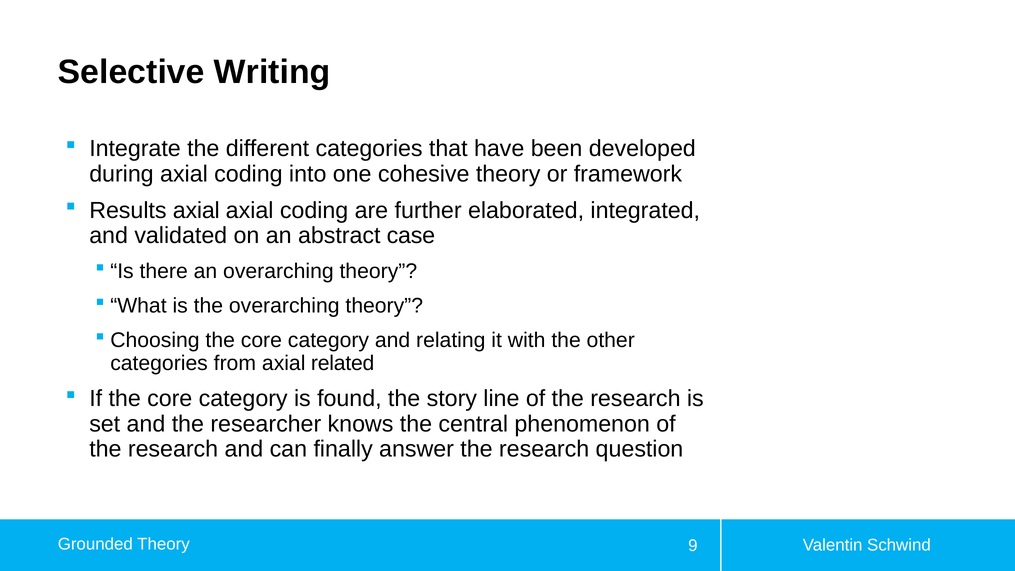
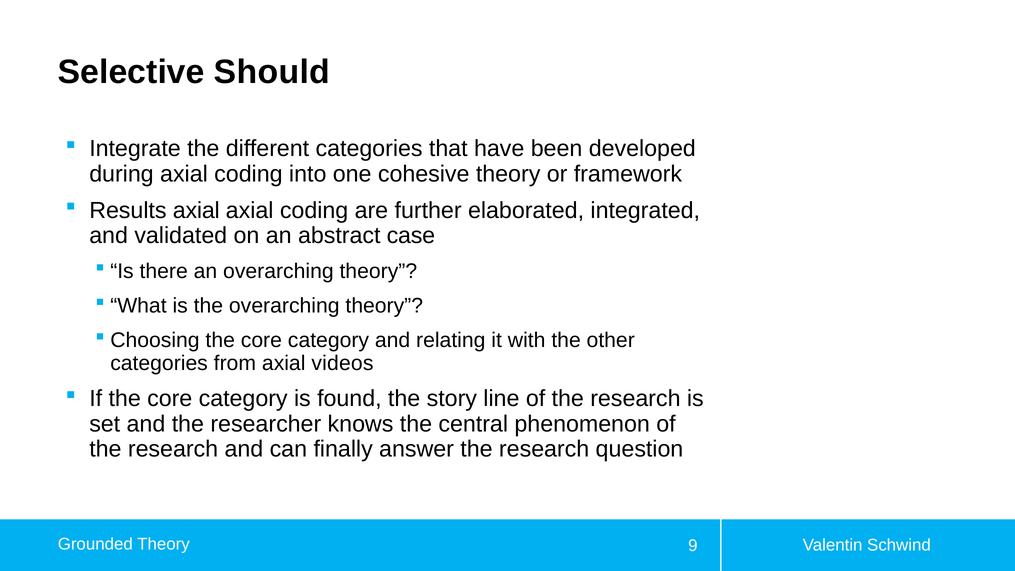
Writing: Writing -> Should
related: related -> videos
